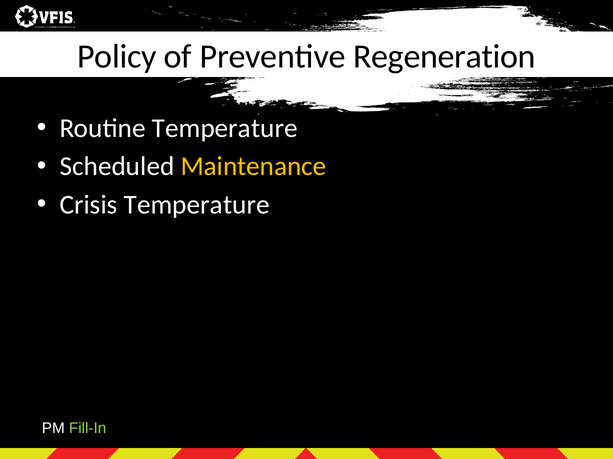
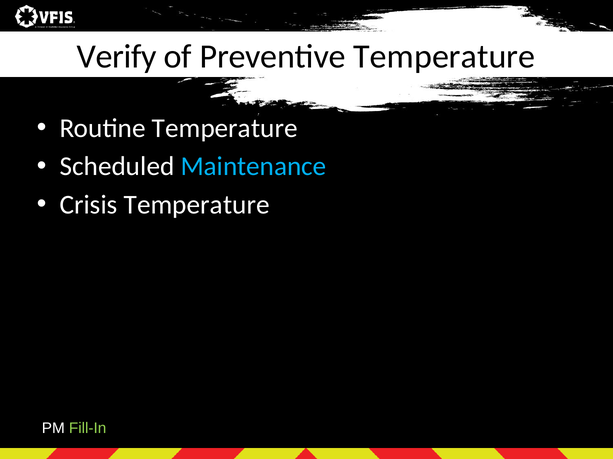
Policy: Policy -> Verify
Preventive Regeneration: Regeneration -> Temperature
Maintenance colour: yellow -> light blue
